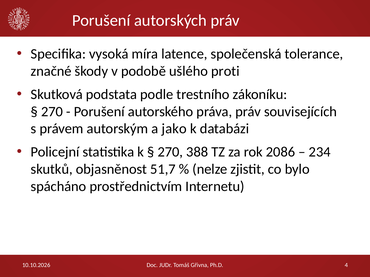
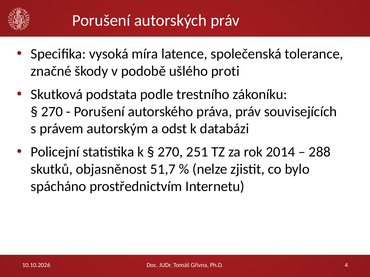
jako: jako -> odst
388: 388 -> 251
2086: 2086 -> 2014
234: 234 -> 288
